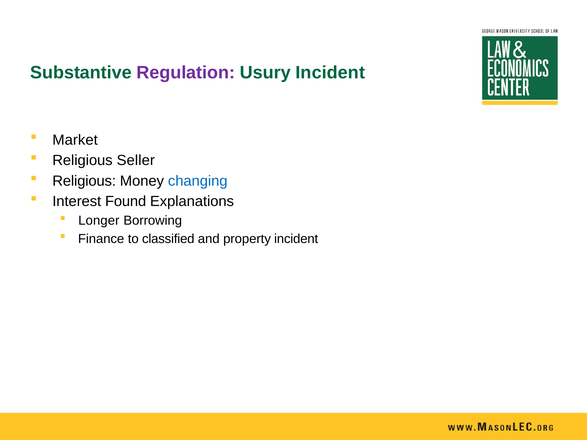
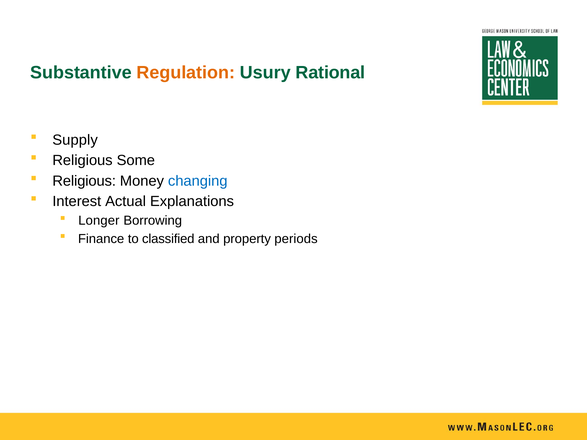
Regulation colour: purple -> orange
Usury Incident: Incident -> Rational
Market: Market -> Supply
Seller: Seller -> Some
Found: Found -> Actual
property incident: incident -> periods
